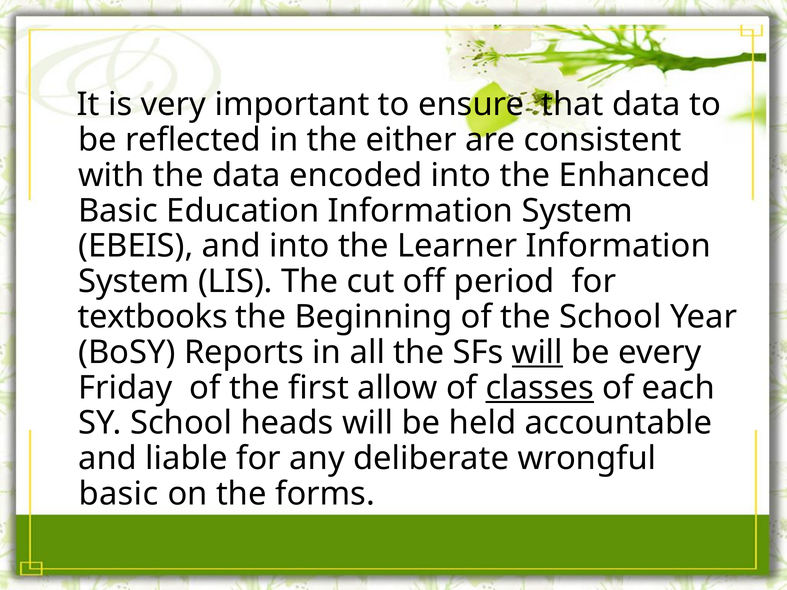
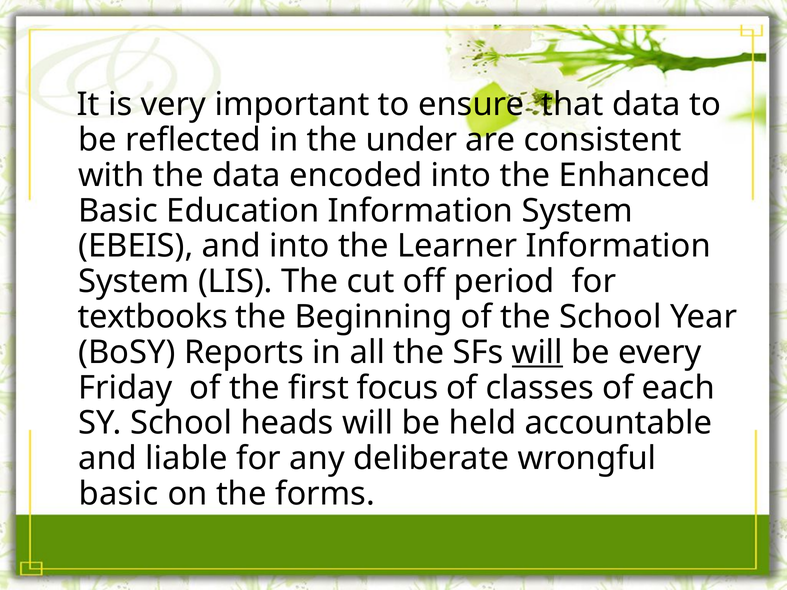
either: either -> under
allow: allow -> focus
classes underline: present -> none
